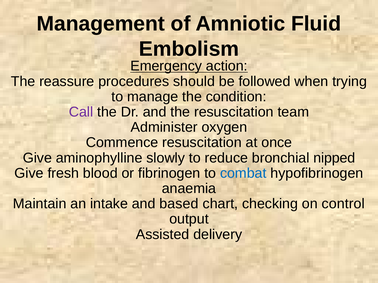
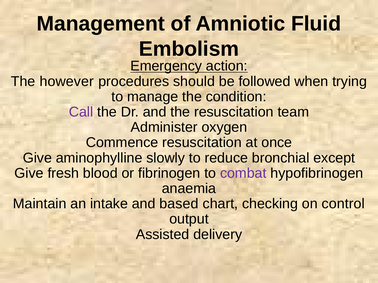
reassure: reassure -> however
nipped: nipped -> except
combat colour: blue -> purple
